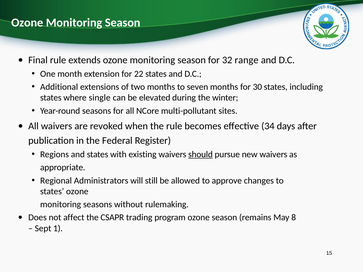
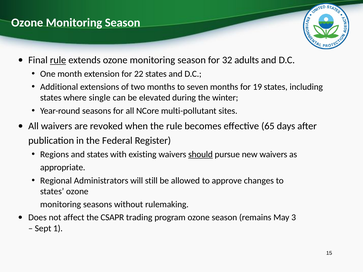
rule at (58, 60) underline: none -> present
range: range -> adults
30: 30 -> 19
34: 34 -> 65
8: 8 -> 3
